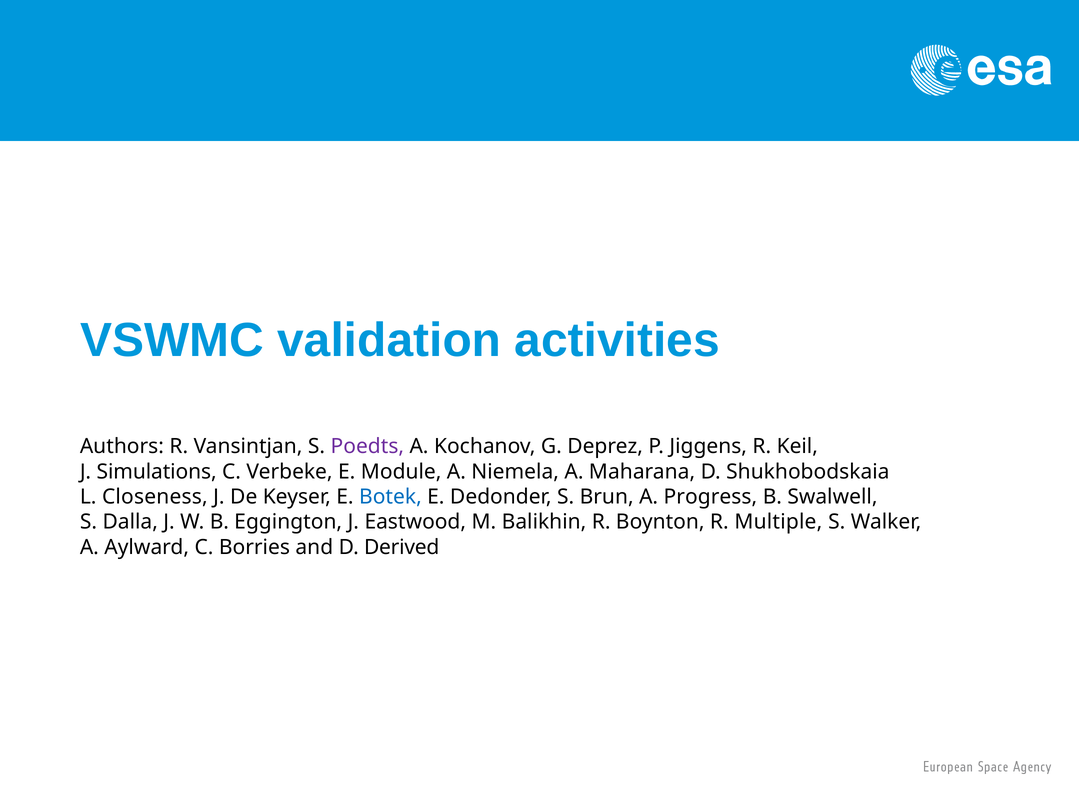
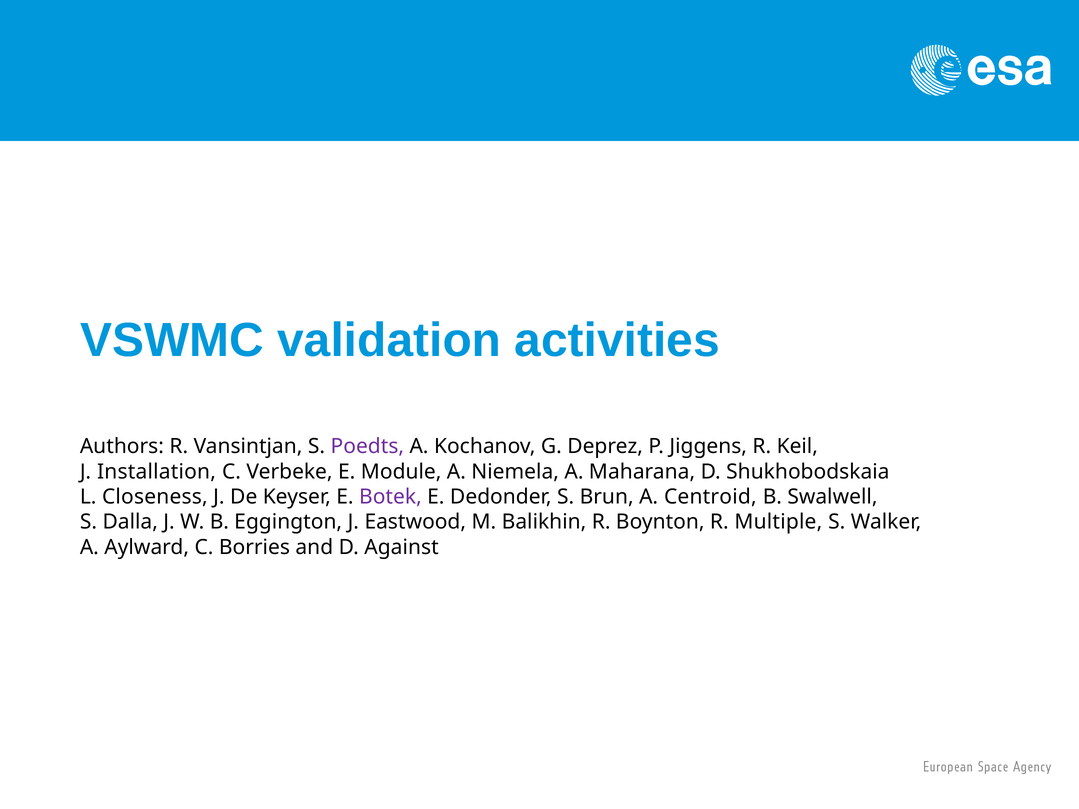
Simulations: Simulations -> Installation
Botek colour: blue -> purple
Progress: Progress -> Centroid
Derived: Derived -> Against
